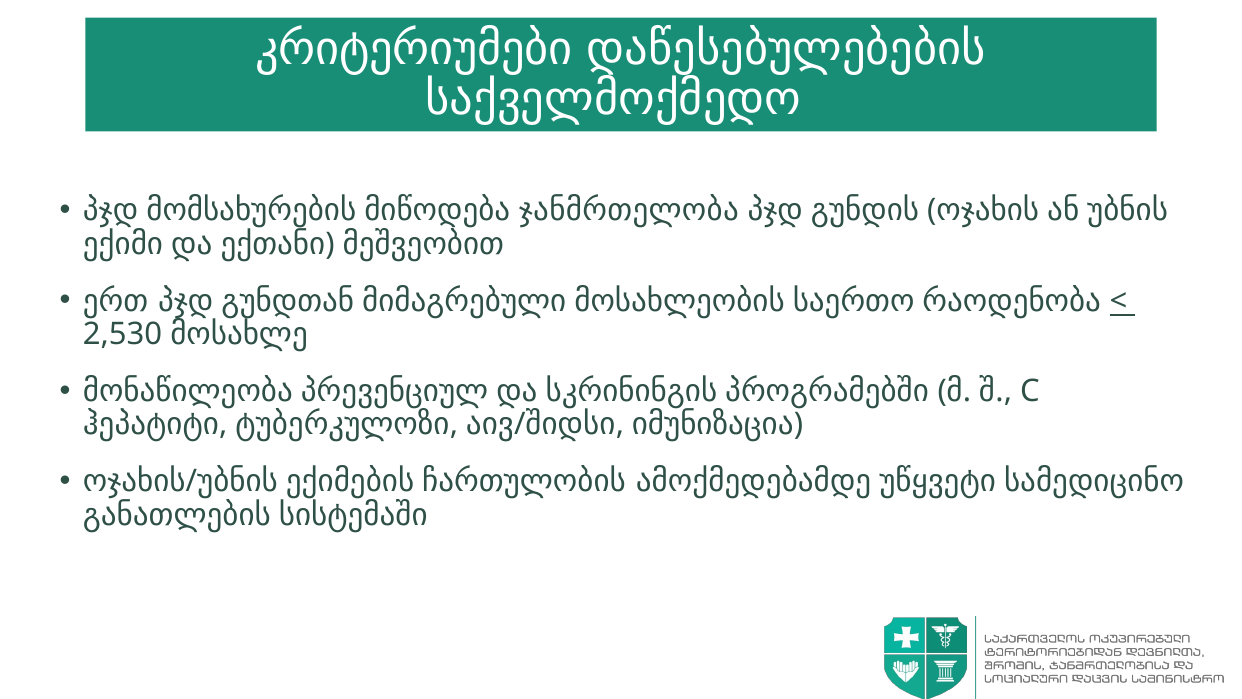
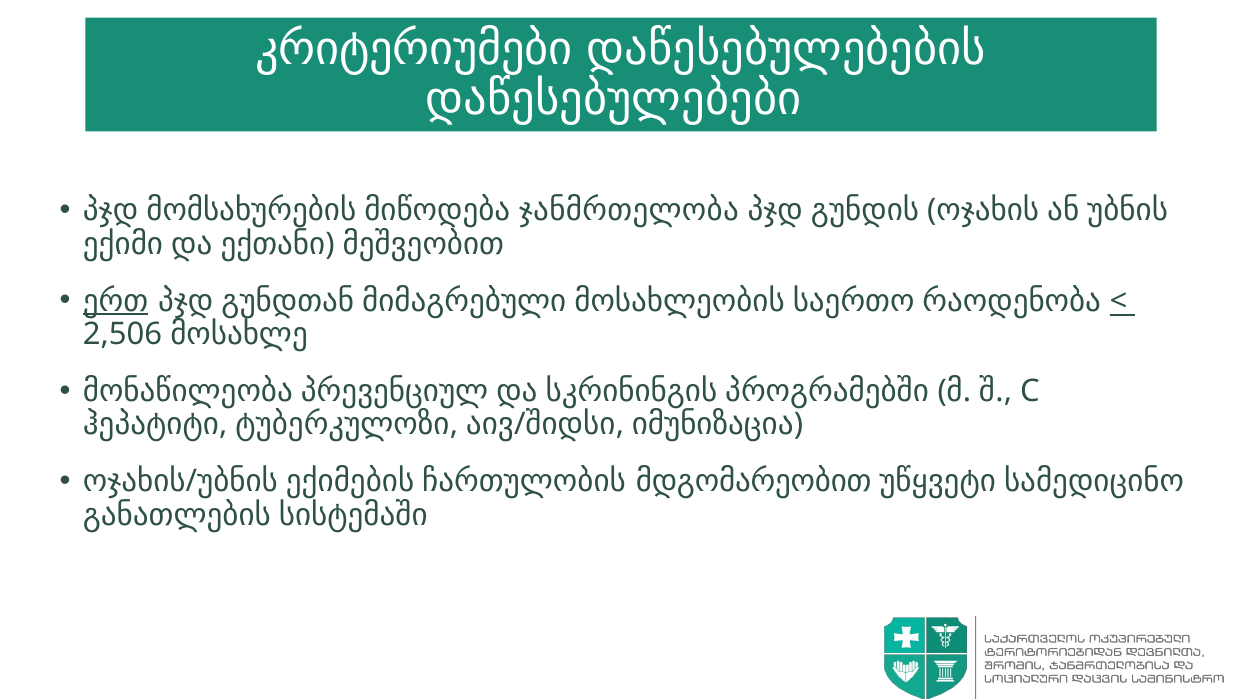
საქველმოქმედო: საქველმოქმედო -> დაწესებულებები
ერთ underline: none -> present
2,530: 2,530 -> 2,506
ამოქმედებამდე: ამოქმედებამდე -> მდგომარეობით
